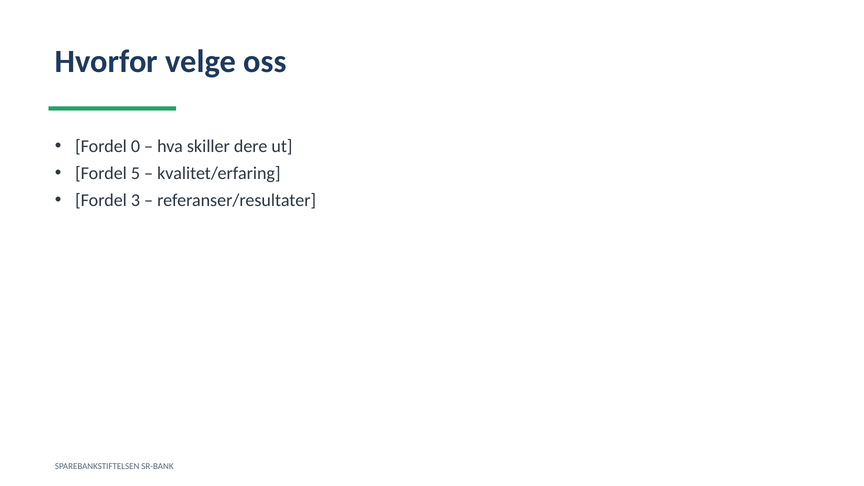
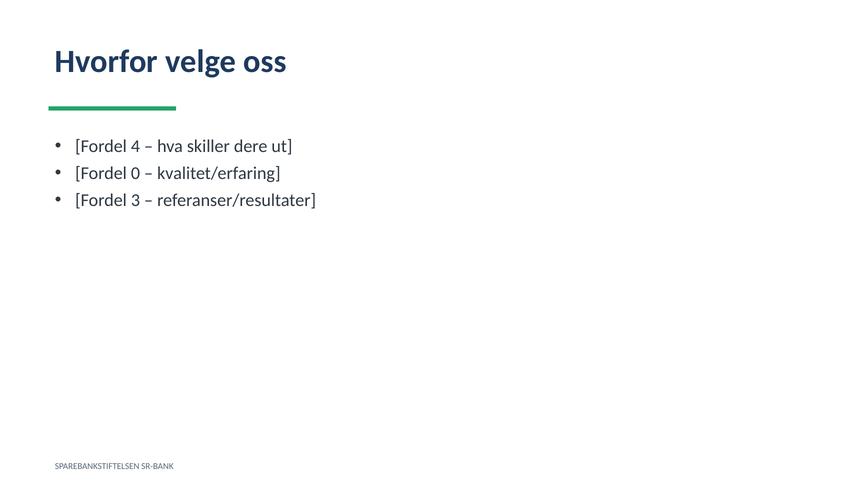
0: 0 -> 4
5: 5 -> 0
